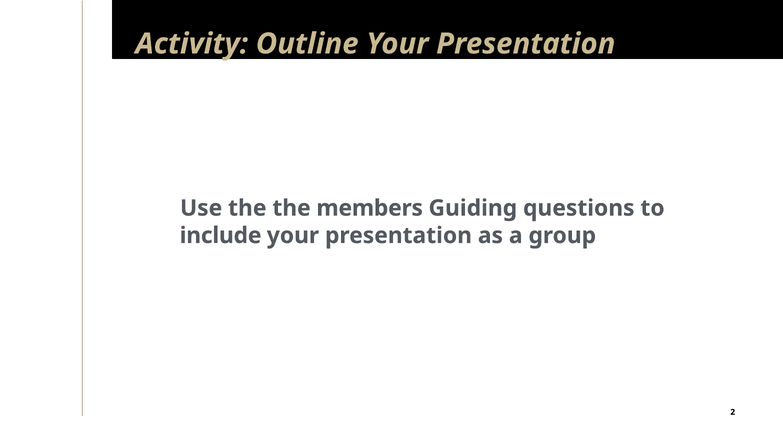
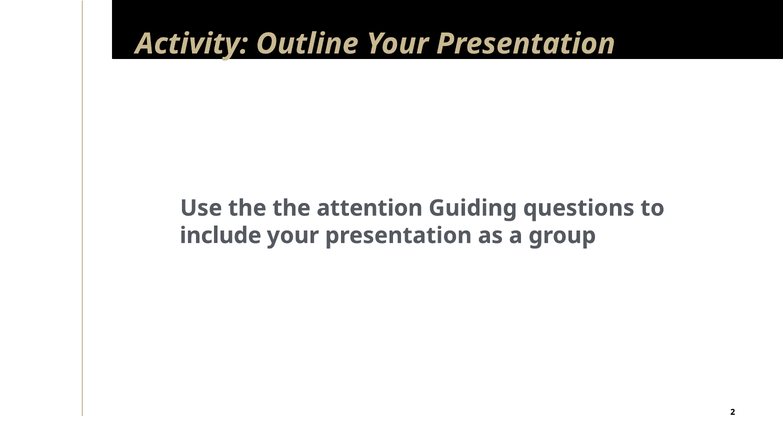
members: members -> attention
